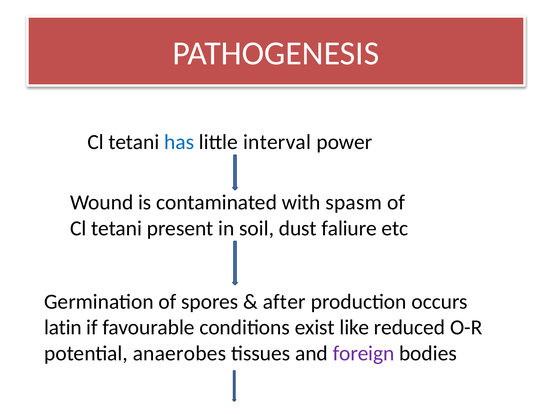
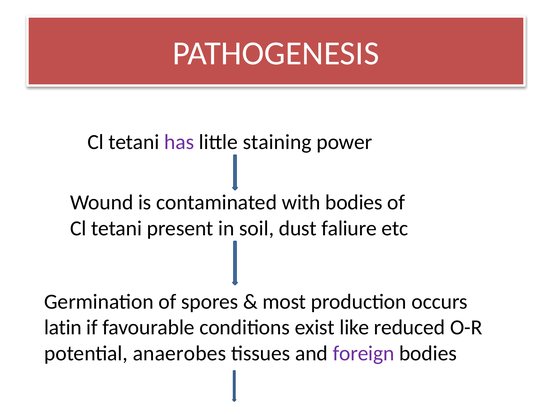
has colour: blue -> purple
interval: interval -> staining
with spasm: spasm -> bodies
after: after -> most
